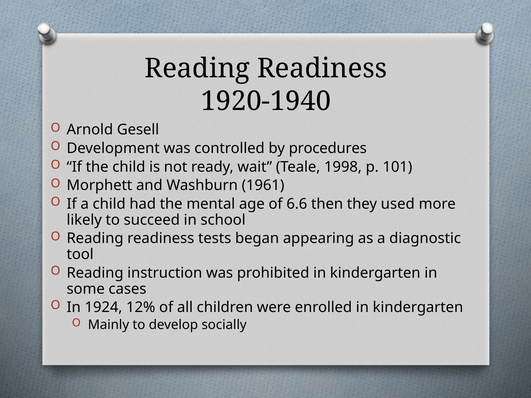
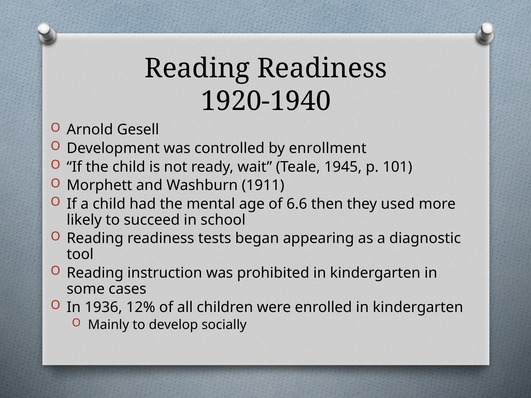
procedures: procedures -> enrollment
1998: 1998 -> 1945
1961: 1961 -> 1911
1924: 1924 -> 1936
